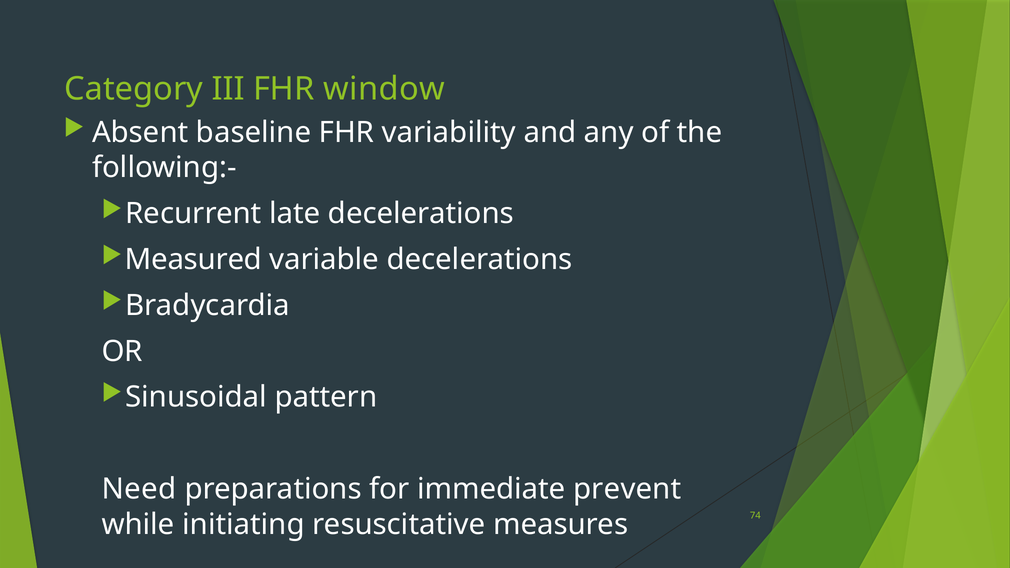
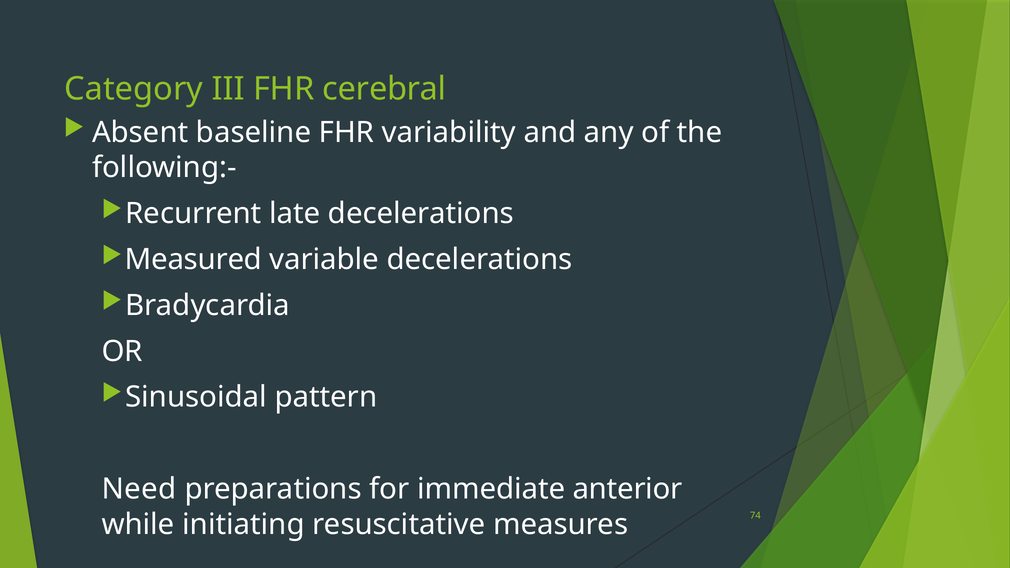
window: window -> cerebral
prevent: prevent -> anterior
